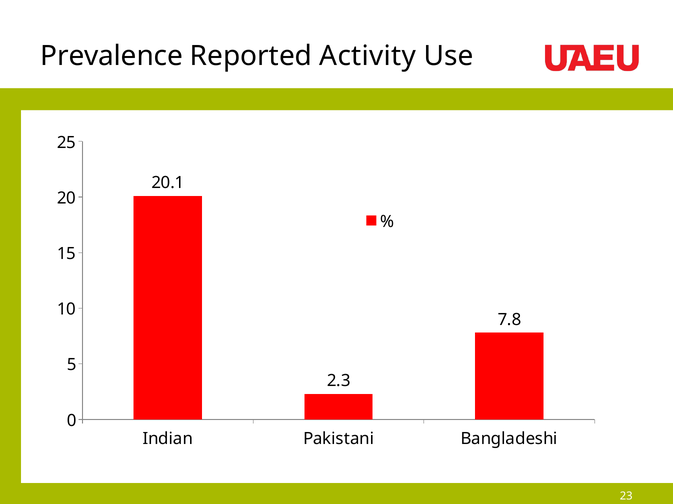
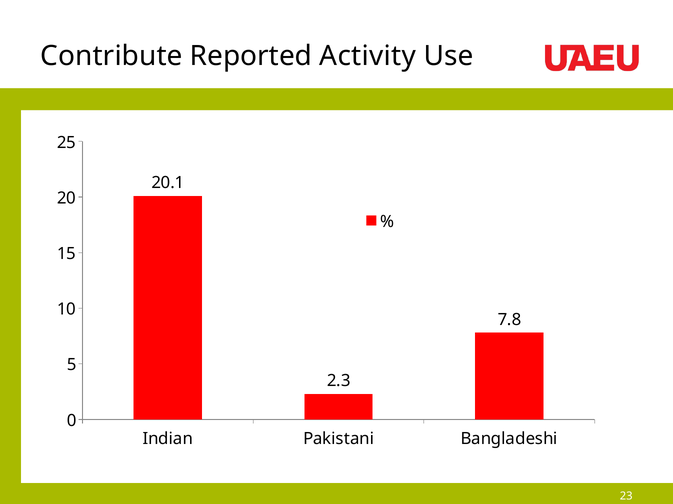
Prevalence: Prevalence -> Contribute
